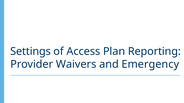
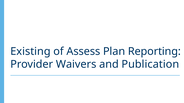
Settings: Settings -> Existing
Access: Access -> Assess
Emergency: Emergency -> Publication
